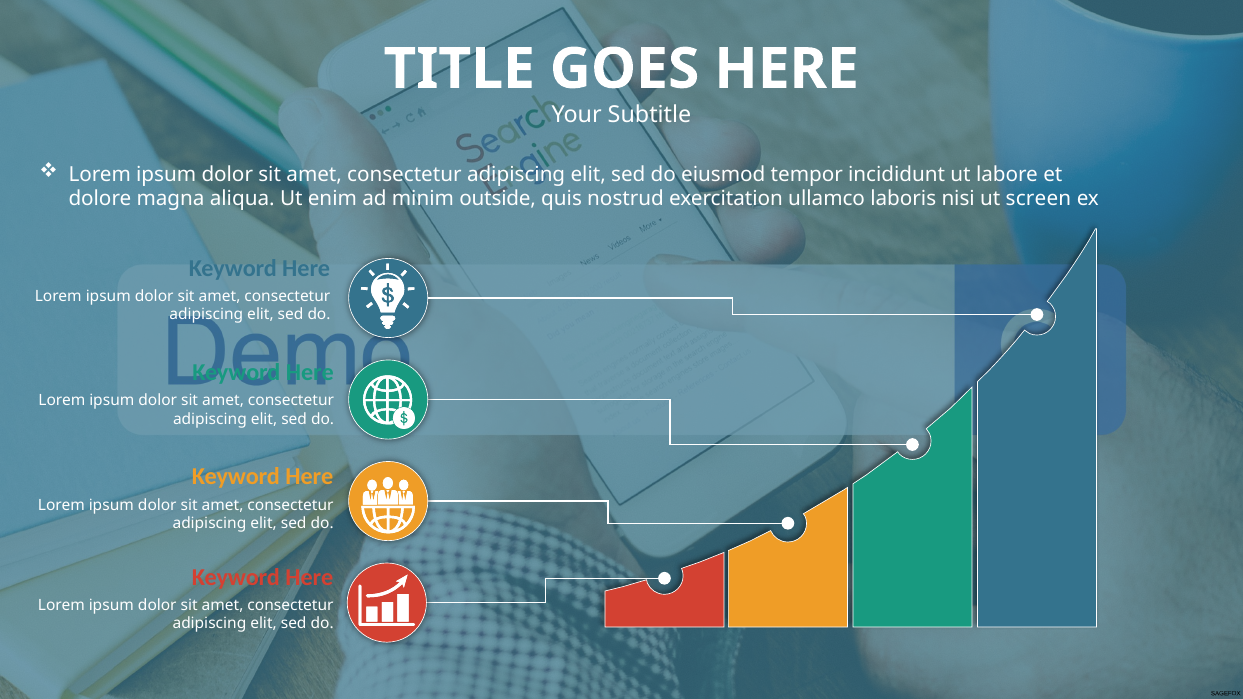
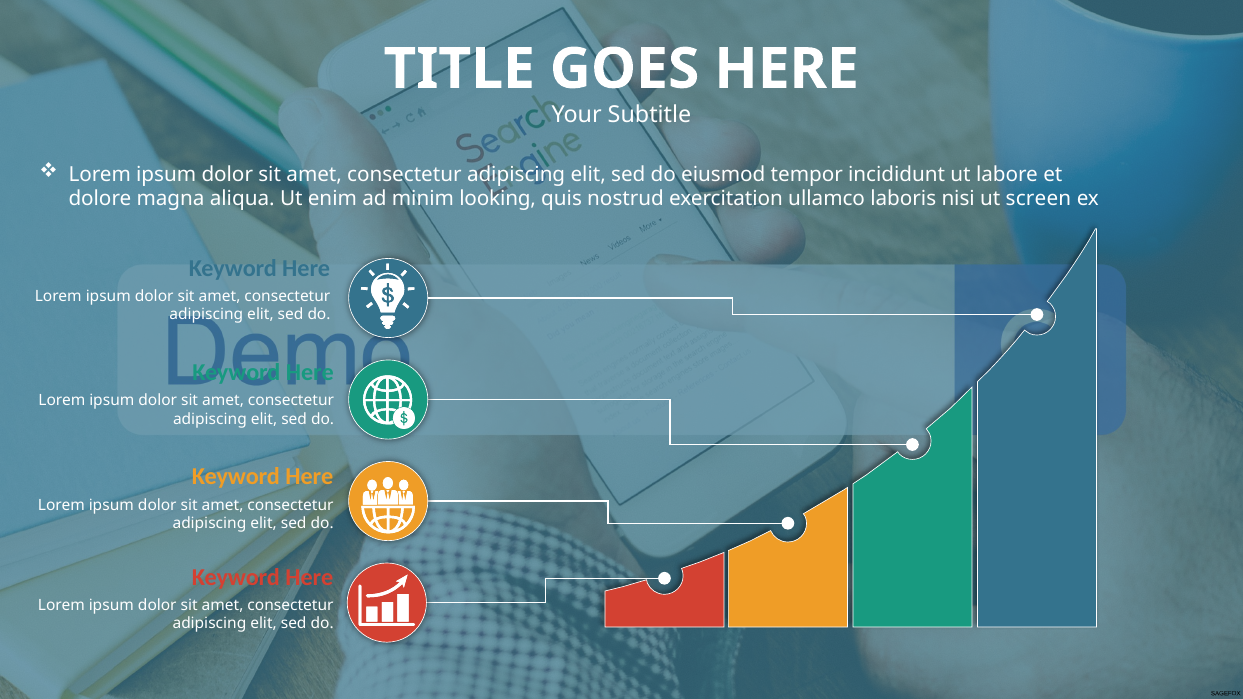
outside: outside -> looking
